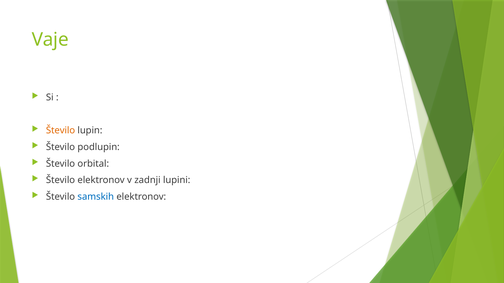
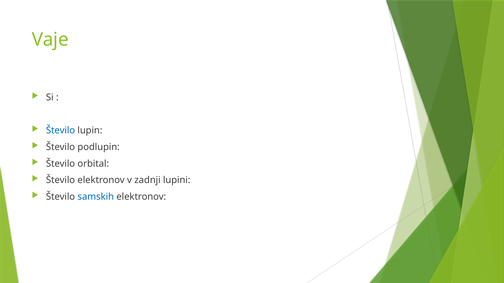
Število at (61, 131) colour: orange -> blue
